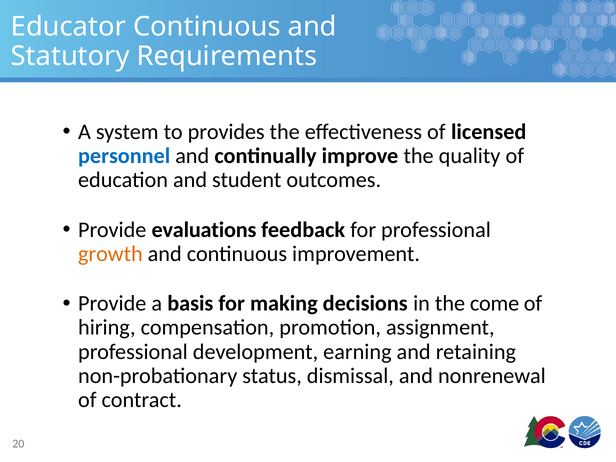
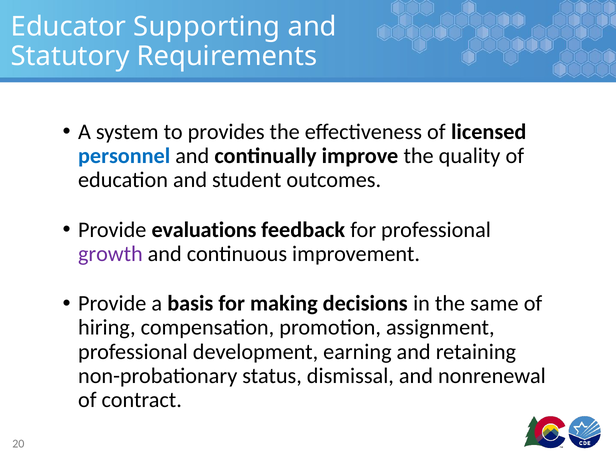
Educator Continuous: Continuous -> Supporting
growth colour: orange -> purple
come: come -> same
